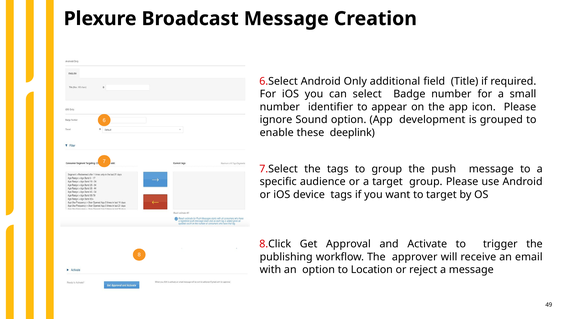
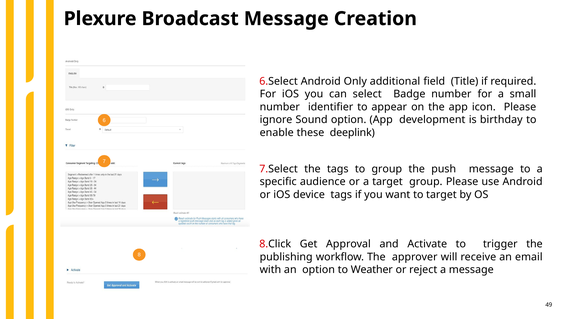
grouped: grouped -> birthday
Location: Location -> Weather
